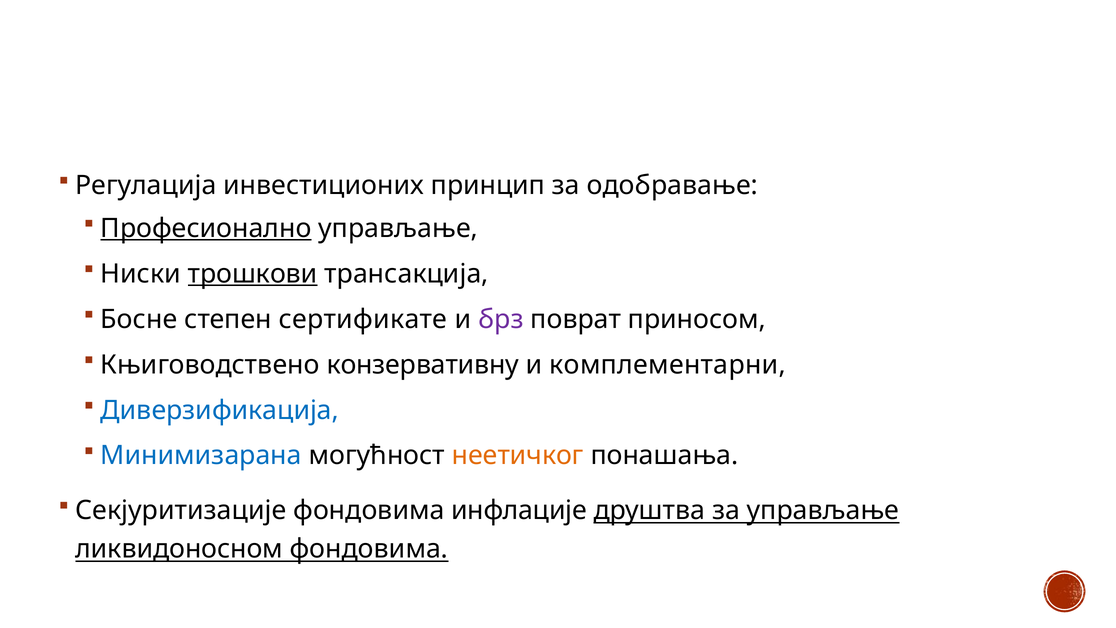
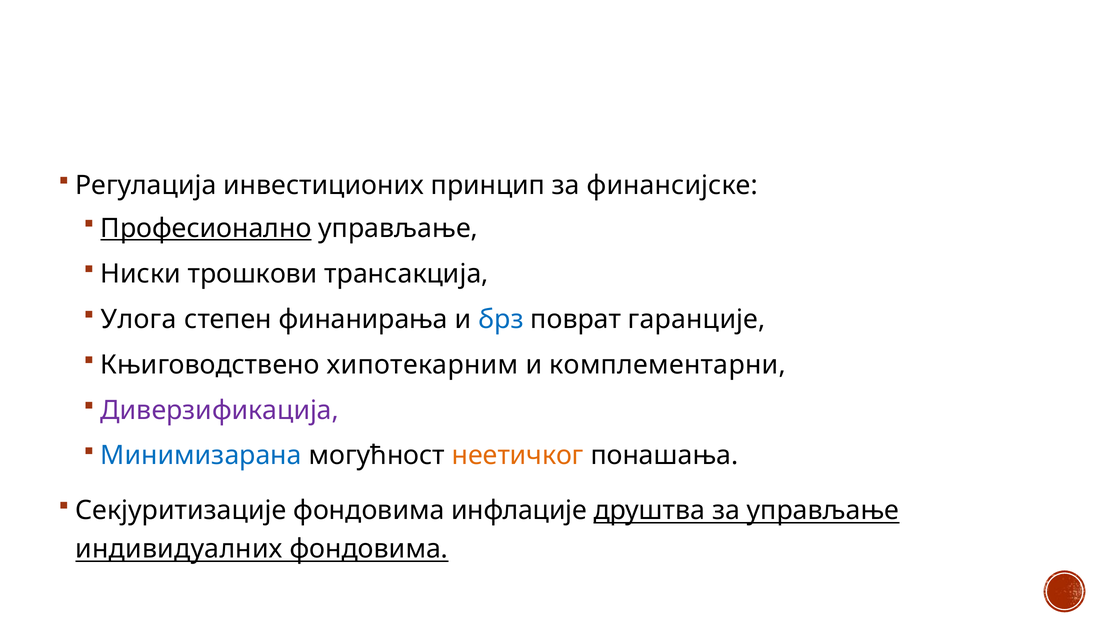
одобравање: одобравање -> финансијске
трошкови underline: present -> none
Босне: Босне -> Улога
сертификате: сертификате -> финанирања
брз colour: purple -> blue
приносом: приносом -> гаранције
конзервативну: конзервативну -> хипотекарним
Диверзификација colour: blue -> purple
ликвидоносном: ликвидоносном -> индивидуалних
